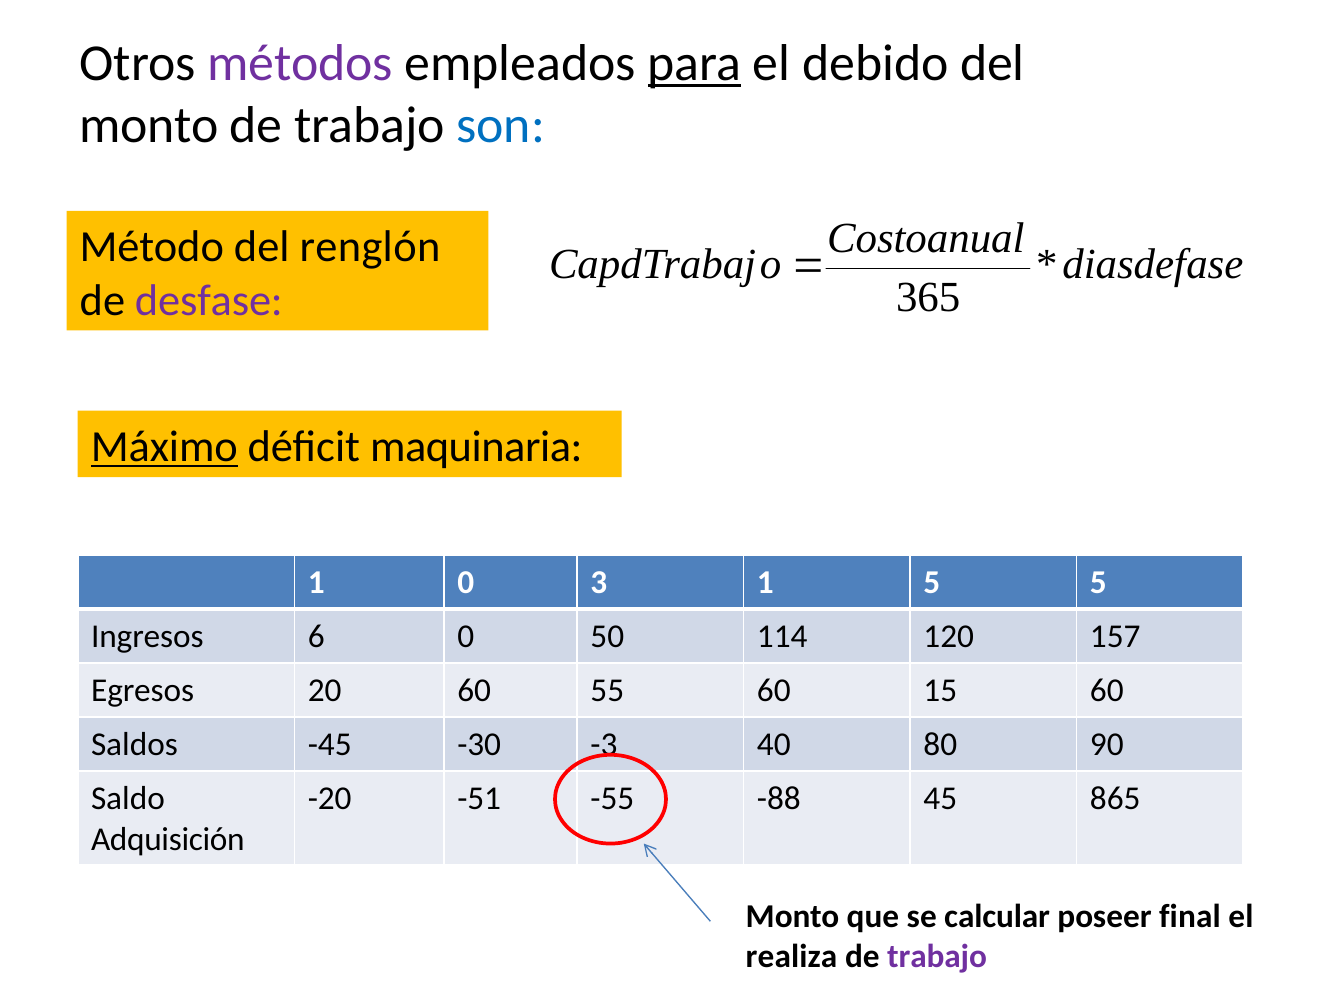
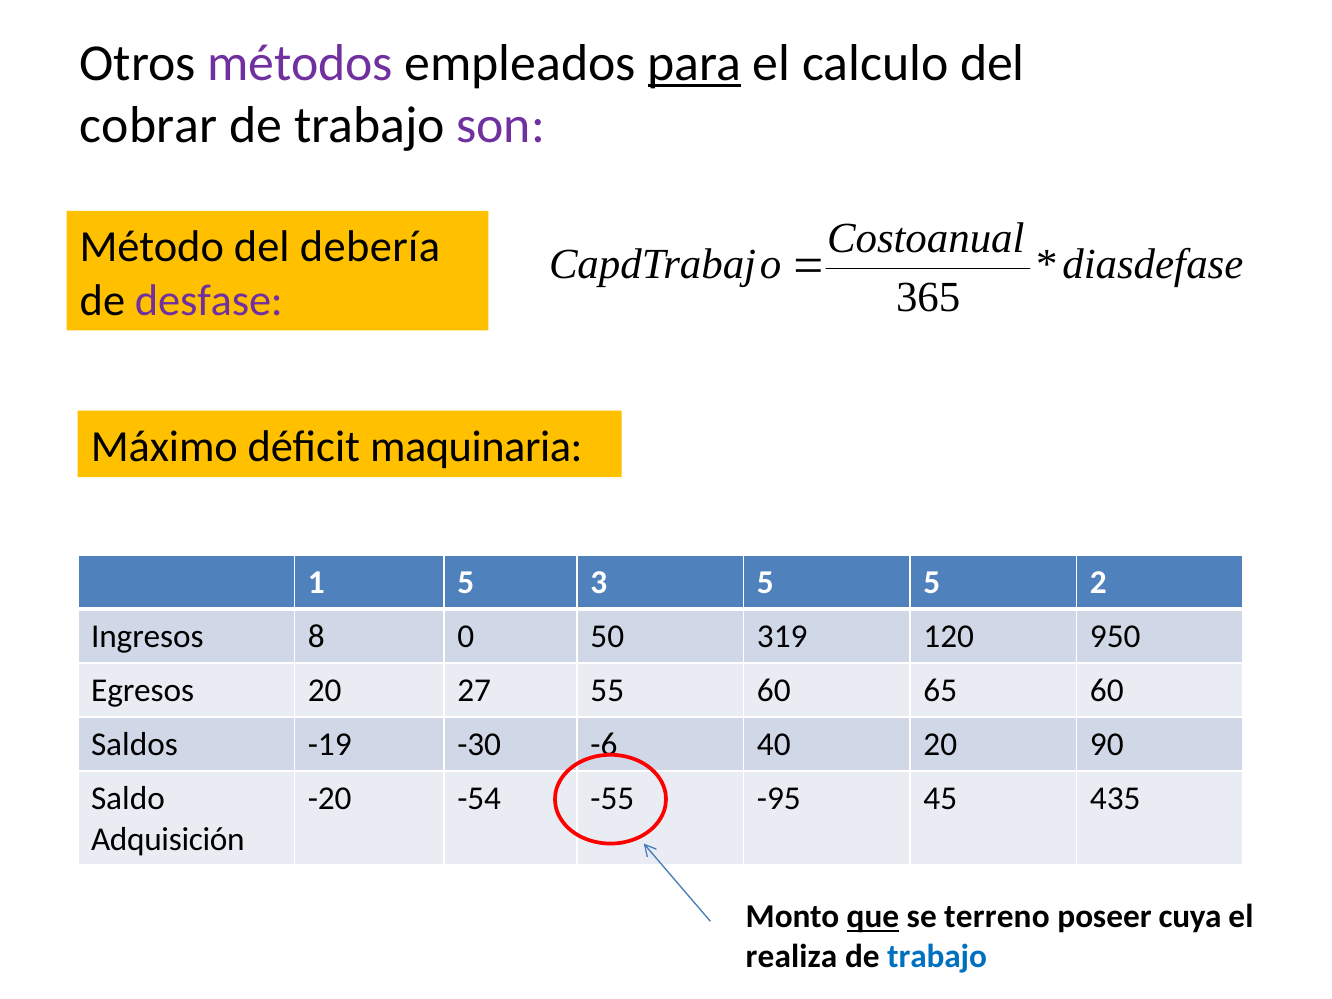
debido: debido -> calculo
monto at (149, 126): monto -> cobrar
son colour: blue -> purple
renglón: renglón -> debería
Máximo underline: present -> none
1 0: 0 -> 5
3 1: 1 -> 5
5 5: 5 -> 2
6: 6 -> 8
114: 114 -> 319
157: 157 -> 950
20 60: 60 -> 27
15: 15 -> 65
-45: -45 -> -19
-3: -3 -> -6
40 80: 80 -> 20
-51: -51 -> -54
-88: -88 -> -95
865: 865 -> 435
que underline: none -> present
calcular: calcular -> terreno
final: final -> cuya
trabajo at (937, 957) colour: purple -> blue
